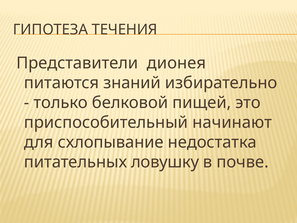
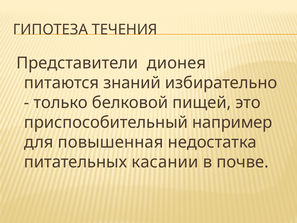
начинают: начинают -> например
схлопывание: схлопывание -> повышенная
ловушку: ловушку -> касании
